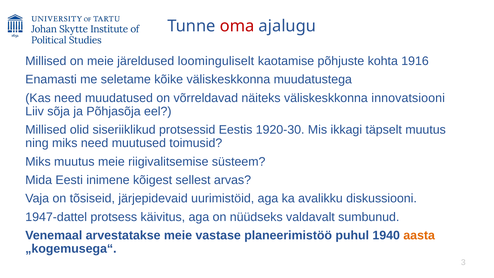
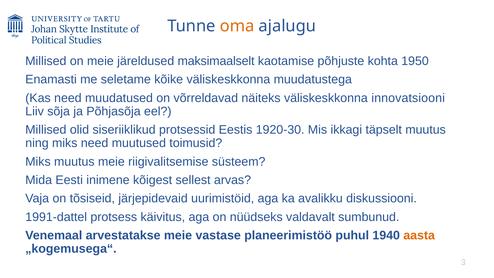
oma colour: red -> orange
loominguliselt: loominguliselt -> maksimaalselt
1916: 1916 -> 1950
1947-dattel: 1947-dattel -> 1991-dattel
